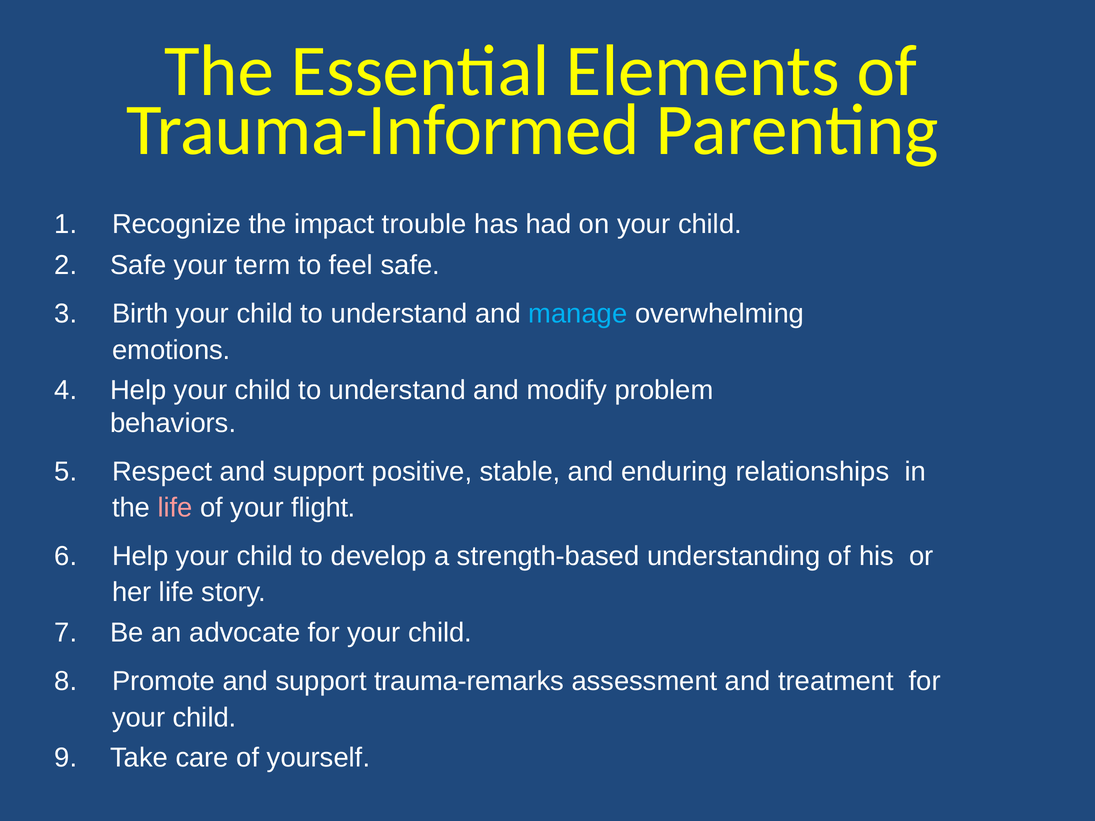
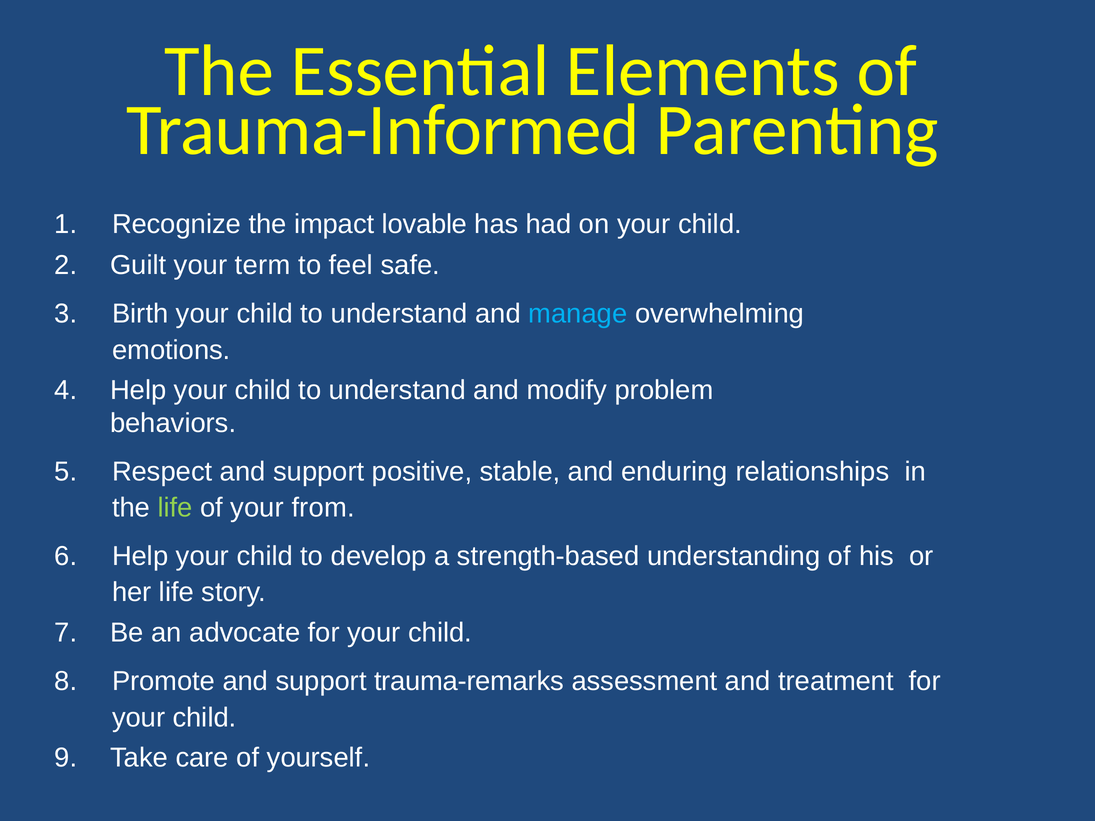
trouble: trouble -> lovable
Safe at (138, 265): Safe -> Guilt
life at (175, 508) colour: pink -> light green
flight: flight -> from
